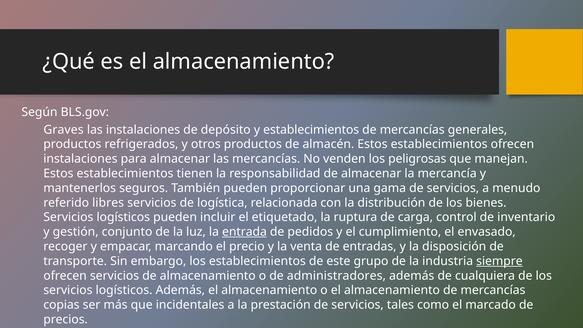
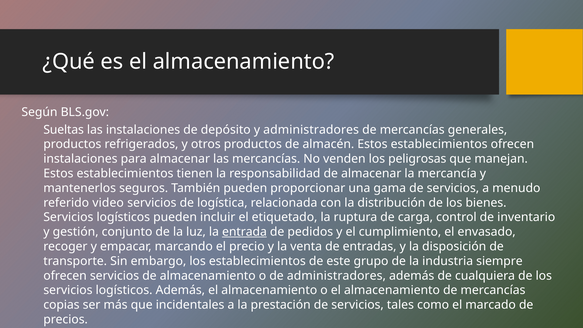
Graves: Graves -> Sueltas
y establecimientos: establecimientos -> administradores
libres: libres -> video
siempre underline: present -> none
